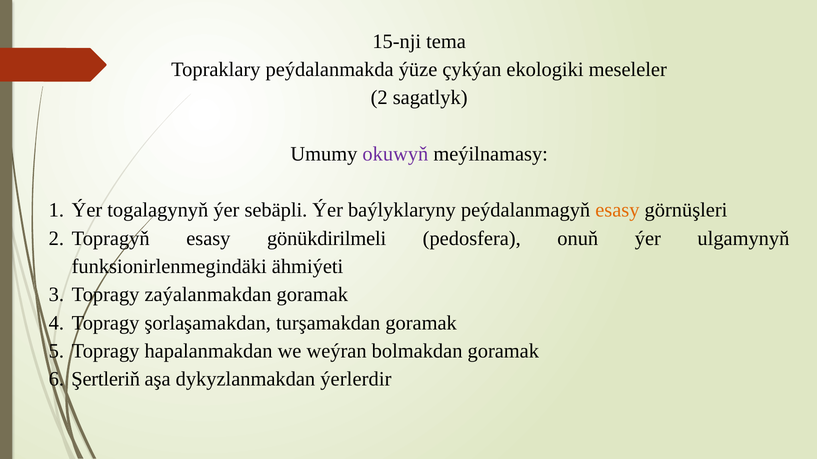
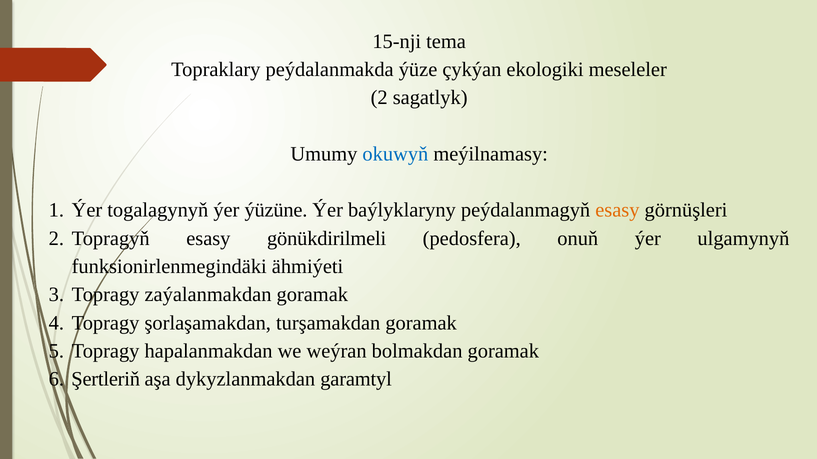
okuwyň colour: purple -> blue
sebäpli: sebäpli -> ýüzüne
ýerlerdir: ýerlerdir -> garamtyl
